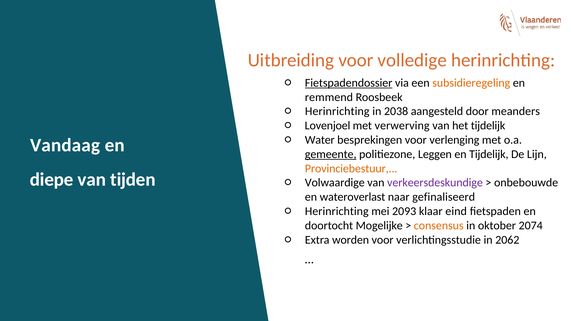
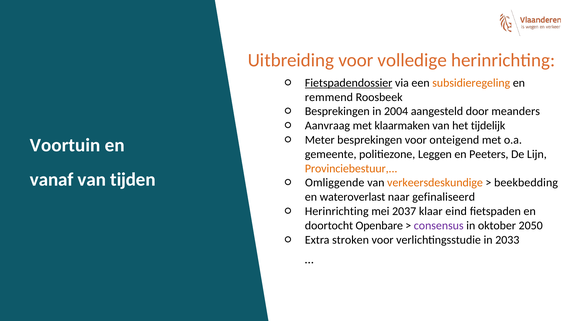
Herinrichting at (337, 111): Herinrichting -> Besprekingen
2038: 2038 -> 2004
Lovenjoel: Lovenjoel -> Aanvraag
verwerving: verwerving -> klaarmaken
Water: Water -> Meter
verlenging: verlenging -> onteigend
Vandaag: Vandaag -> Voortuin
gemeente underline: present -> none
en Tijdelijk: Tijdelijk -> Peeters
diepe: diepe -> vanaf
Volwaardige: Volwaardige -> Omliggende
verkeersdeskundige colour: purple -> orange
onbebouwde: onbebouwde -> beekbedding
2093: 2093 -> 2037
Mogelijke: Mogelijke -> Openbare
consensus colour: orange -> purple
2074: 2074 -> 2050
worden: worden -> stroken
2062: 2062 -> 2033
